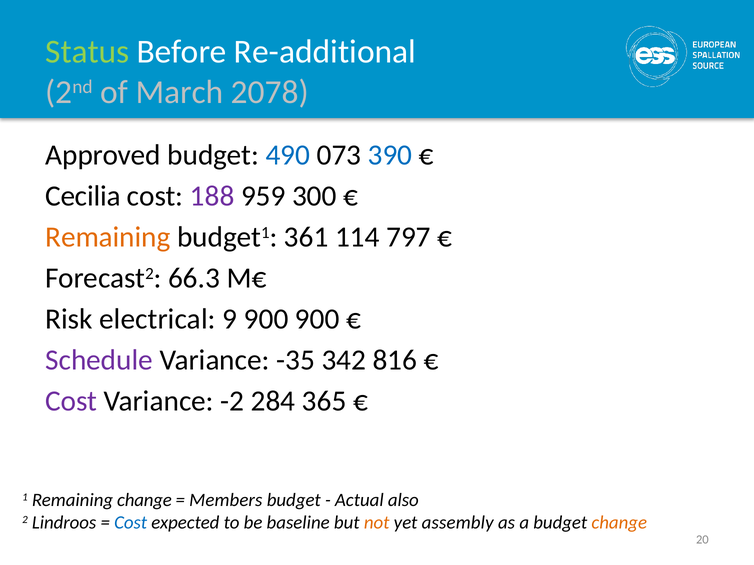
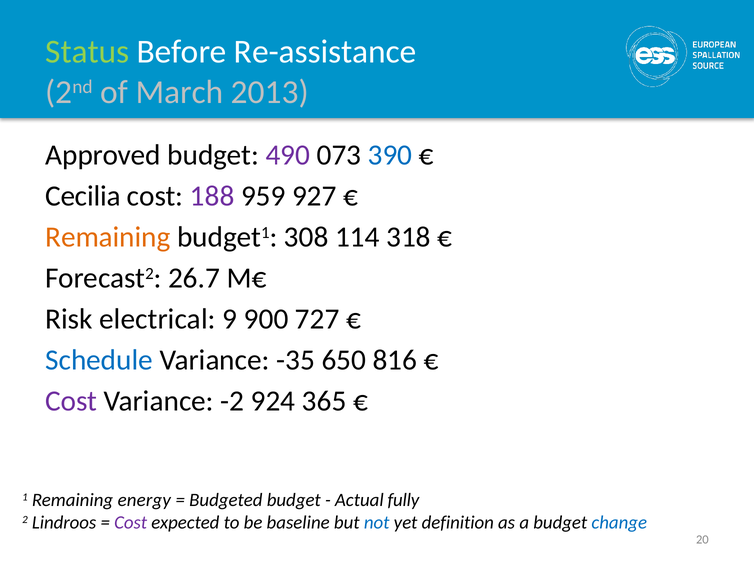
Re-additional: Re-additional -> Re-assistance
2078: 2078 -> 2013
490 colour: blue -> purple
300: 300 -> 927
361: 361 -> 308
797: 797 -> 318
66.3: 66.3 -> 26.7
900 900: 900 -> 727
Schedule colour: purple -> blue
342: 342 -> 650
284: 284 -> 924
Remaining change: change -> energy
Members: Members -> Budgeted
also: also -> fully
Cost at (131, 523) colour: blue -> purple
not colour: orange -> blue
assembly: assembly -> definition
change at (619, 523) colour: orange -> blue
